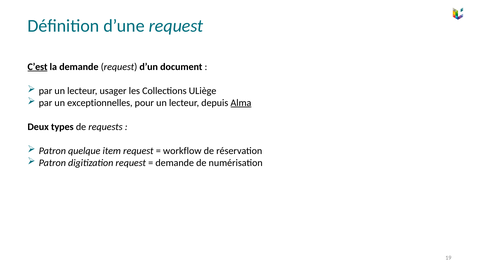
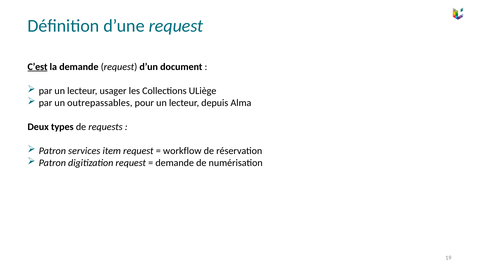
exceptionnelles: exceptionnelles -> outrepassables
Alma underline: present -> none
quelque: quelque -> services
